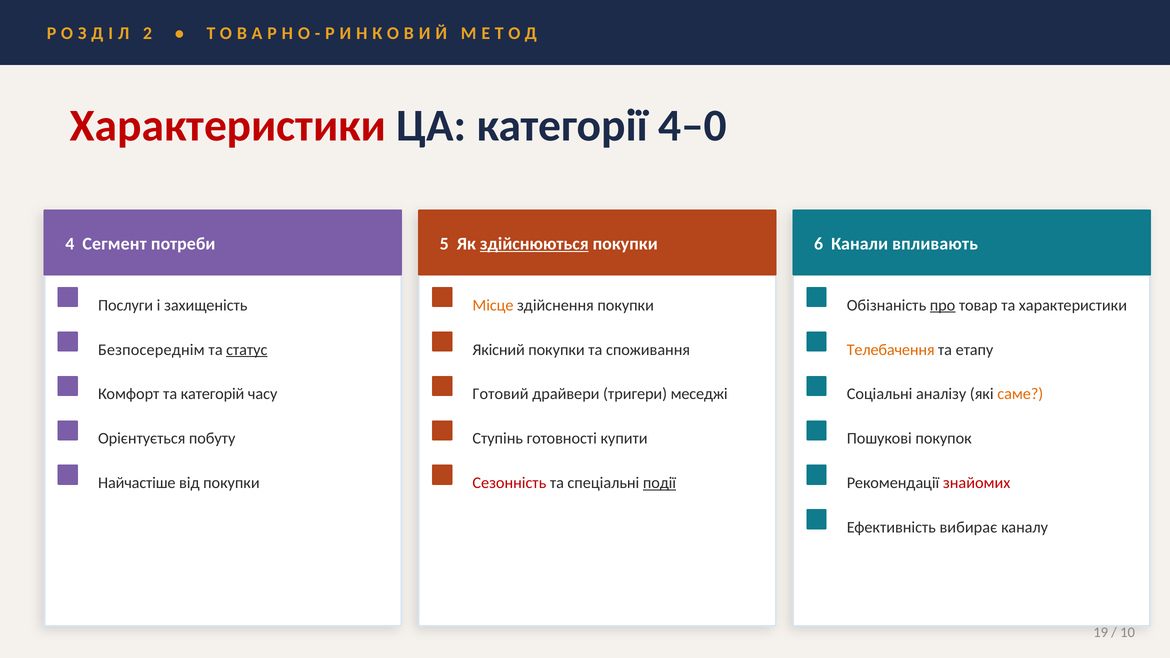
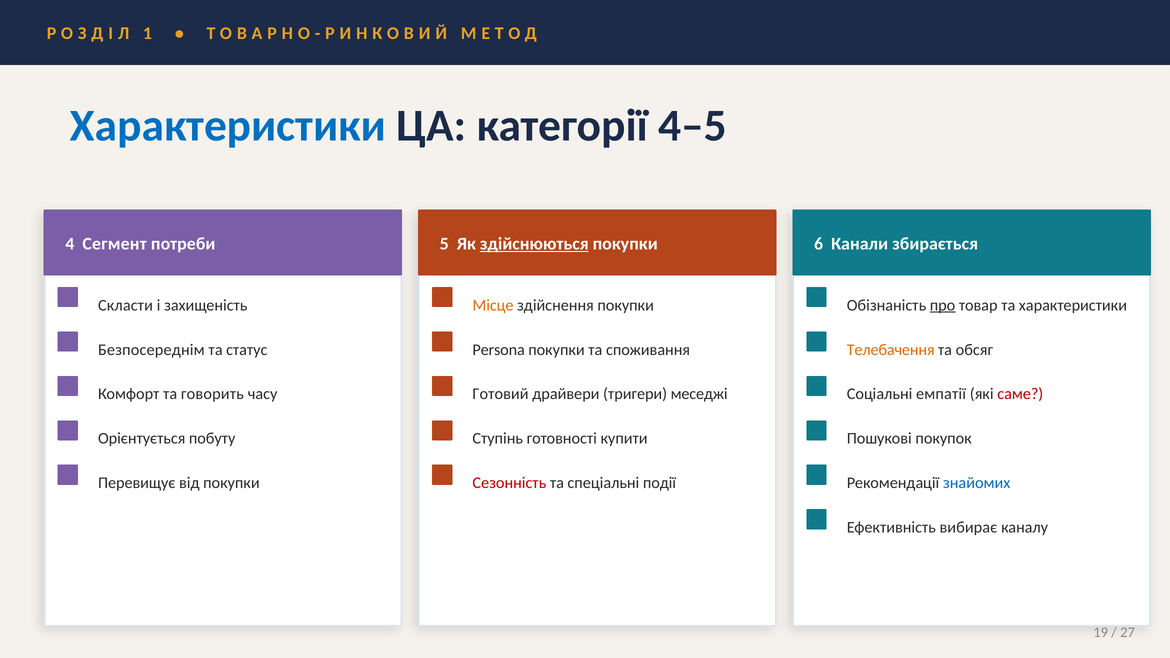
2: 2 -> 1
Характеристики at (228, 126) colour: red -> blue
4–0: 4–0 -> 4–5
впливають: впливають -> збирається
Послуги: Послуги -> Скласти
статус underline: present -> none
Якісний: Якісний -> Persona
етапу: етапу -> обсяг
категорій: категорій -> говорить
аналізу: аналізу -> емпатії
саме colour: orange -> red
Найчастіше: Найчастіше -> Перевищує
події underline: present -> none
знайомих colour: red -> blue
10: 10 -> 27
